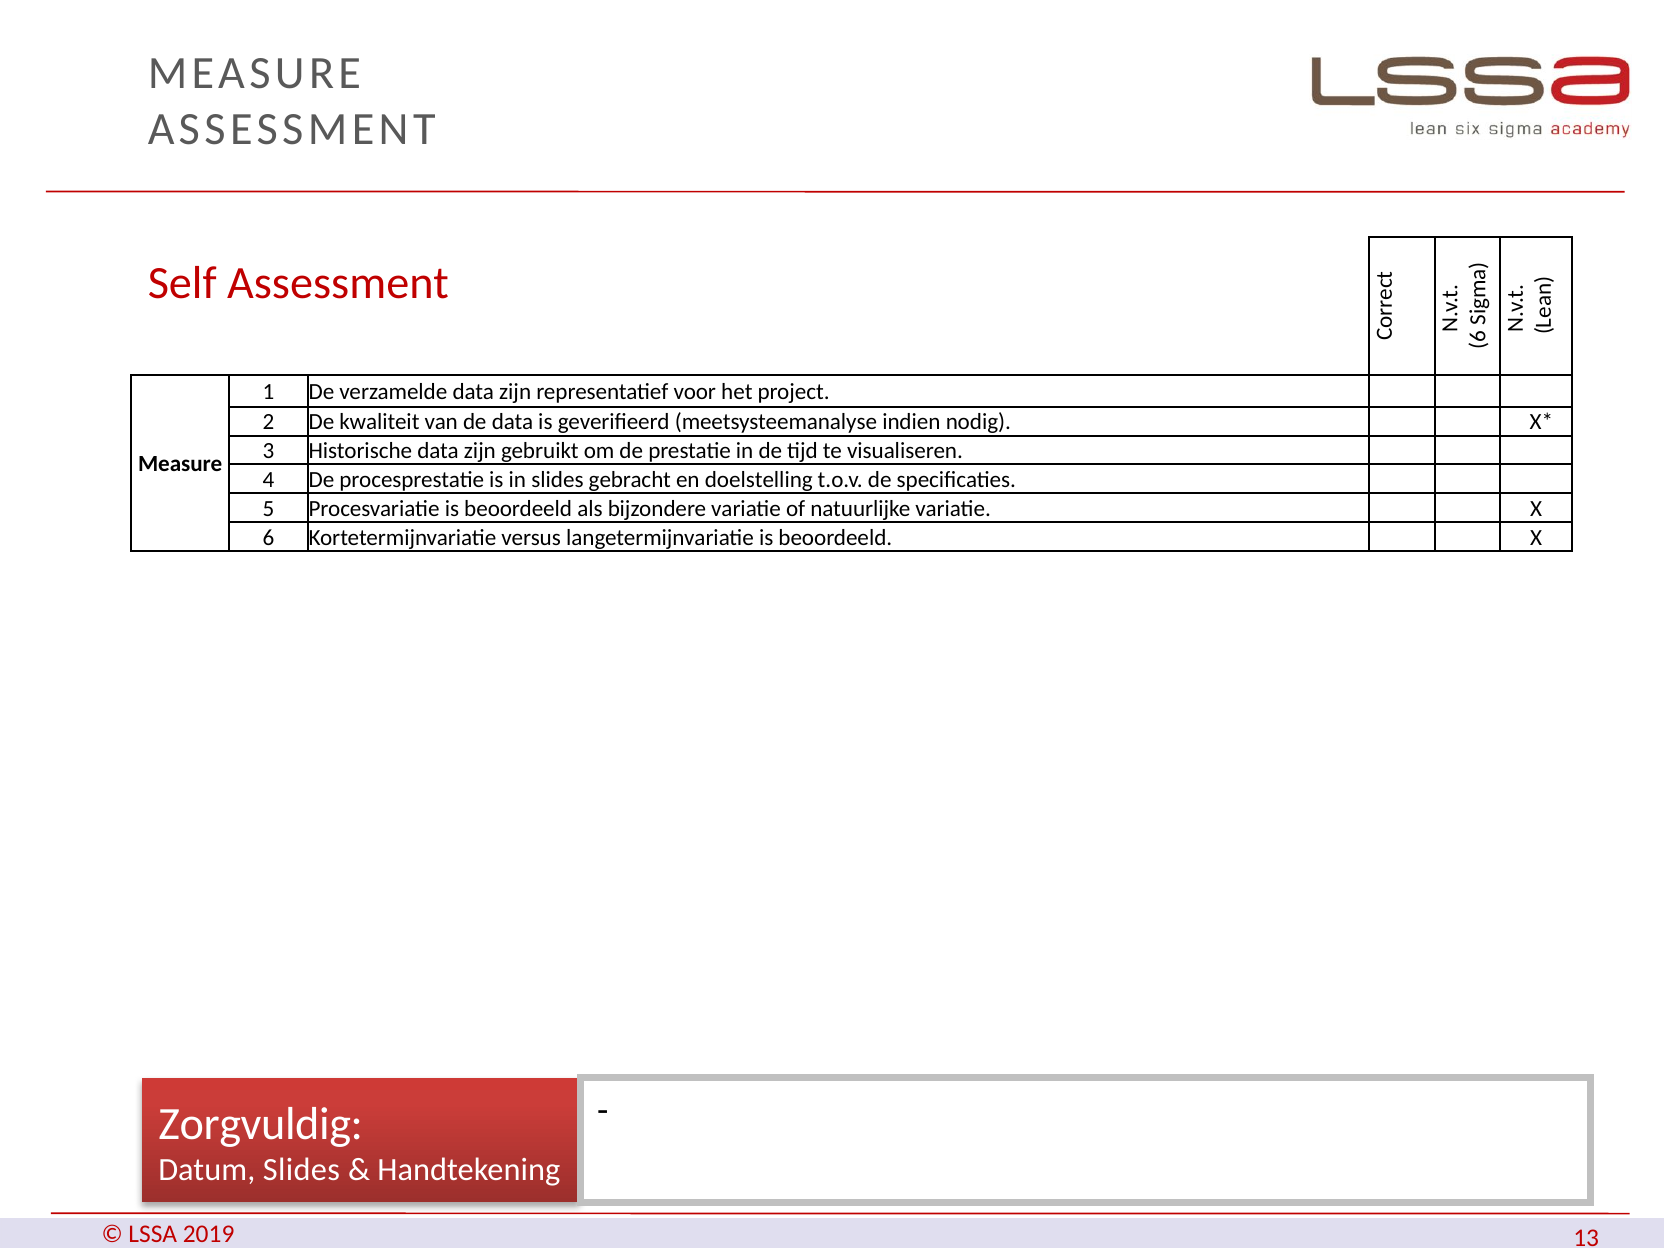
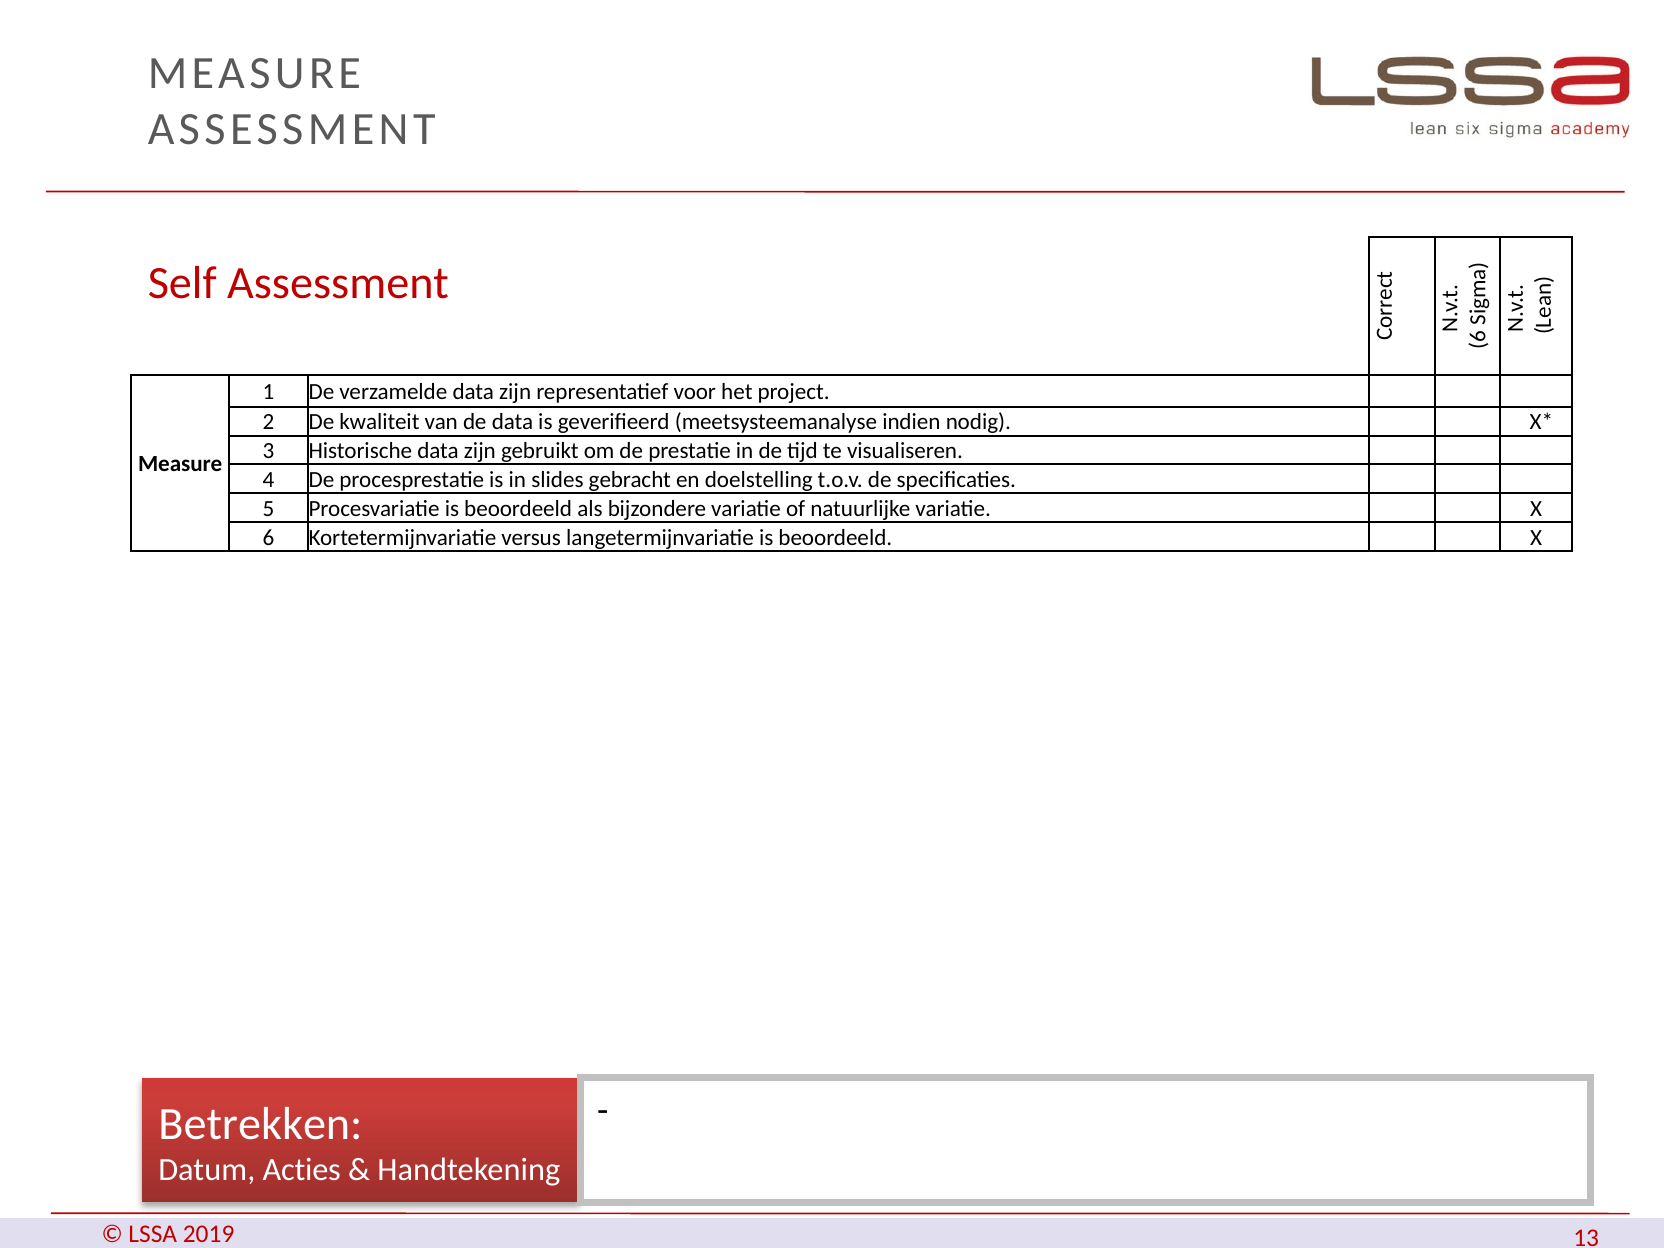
Zorgvuldig: Zorgvuldig -> Betrekken
Datum Slides: Slides -> Acties
